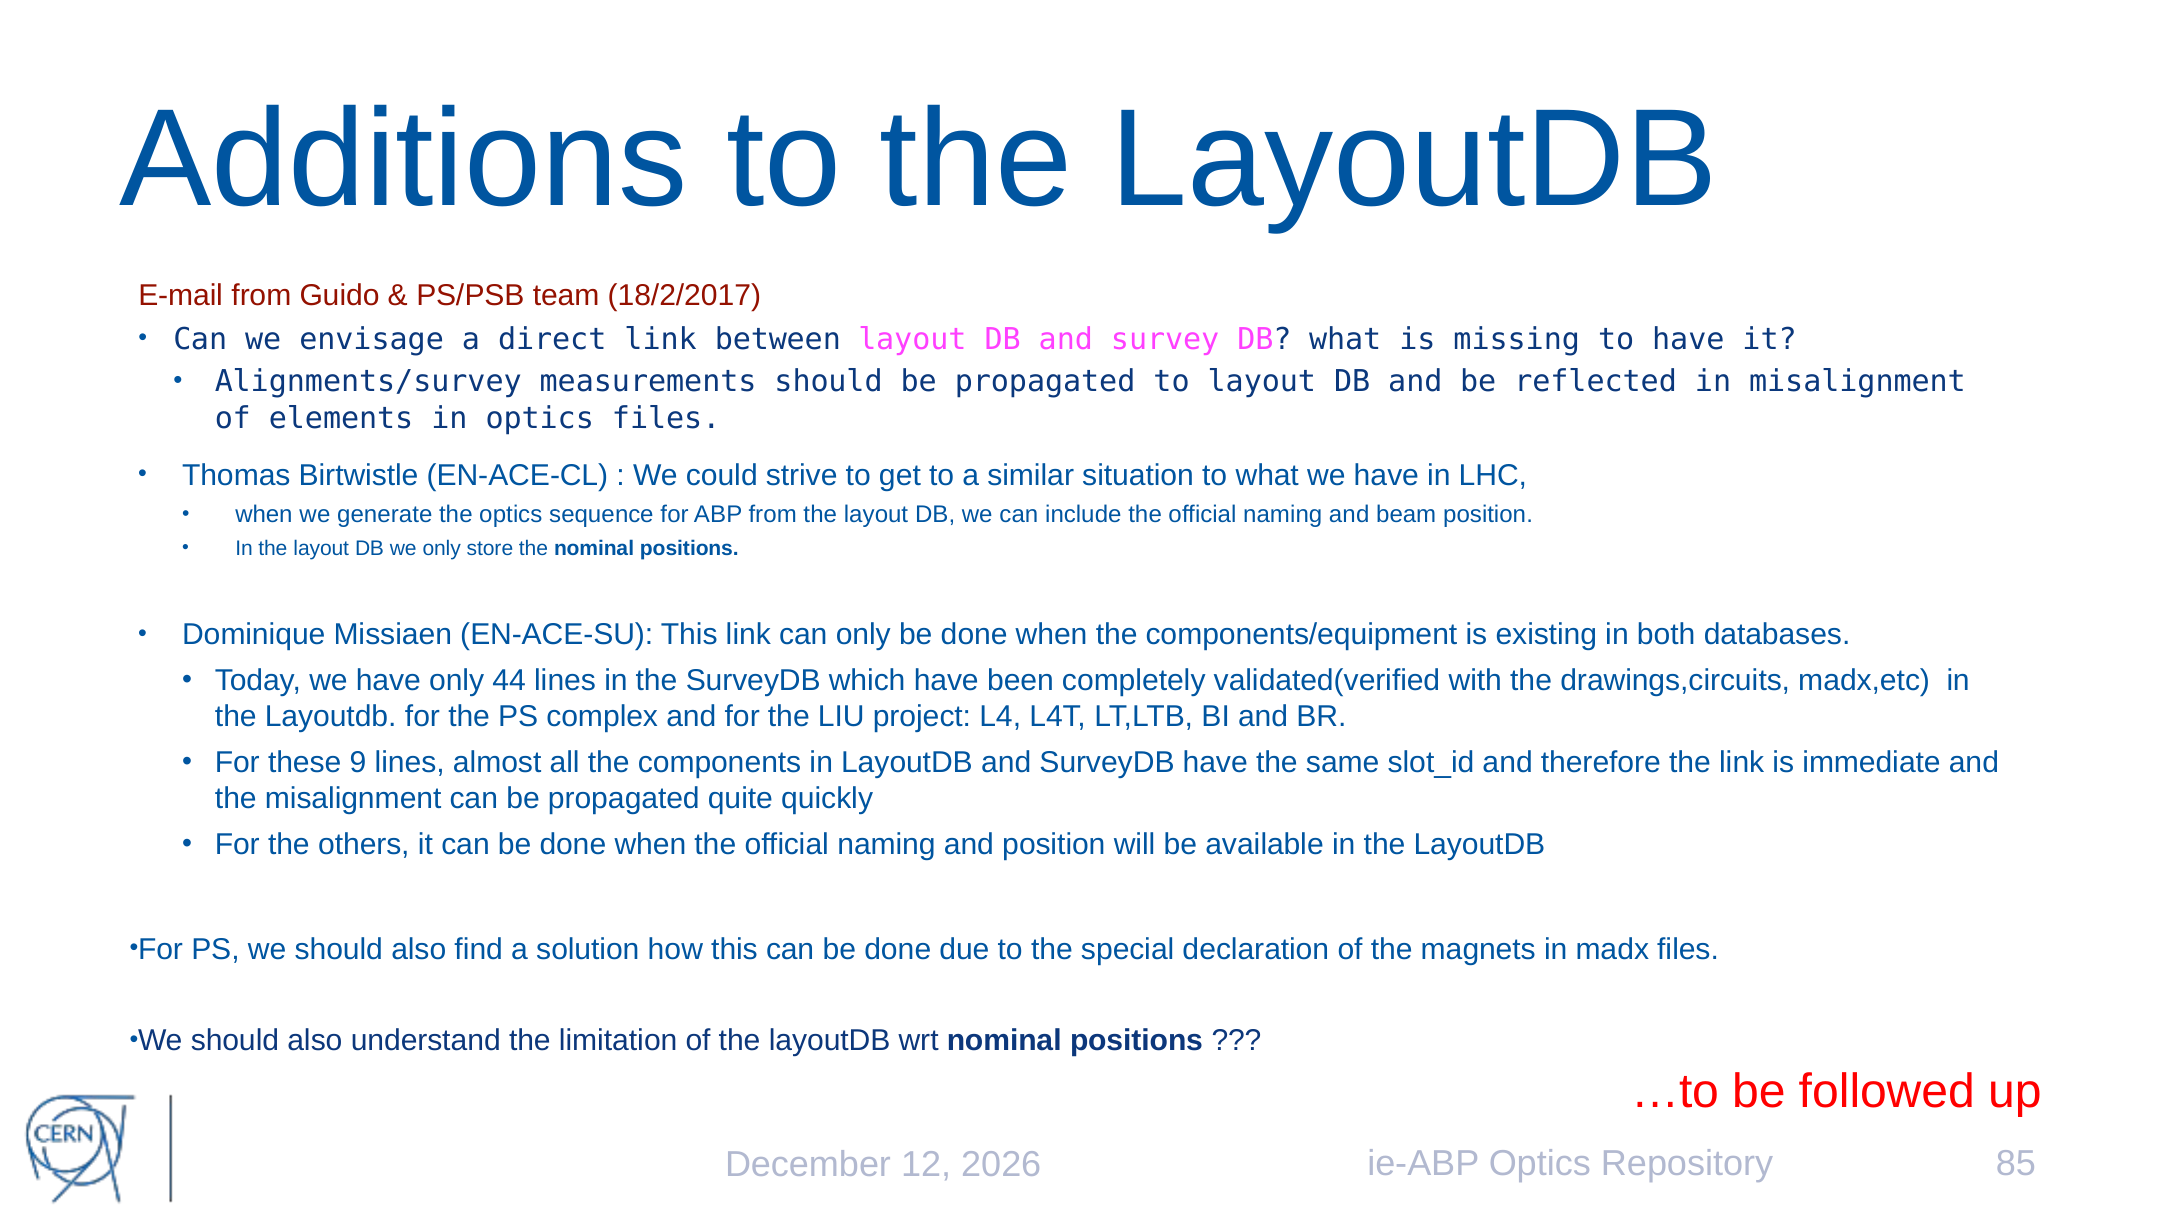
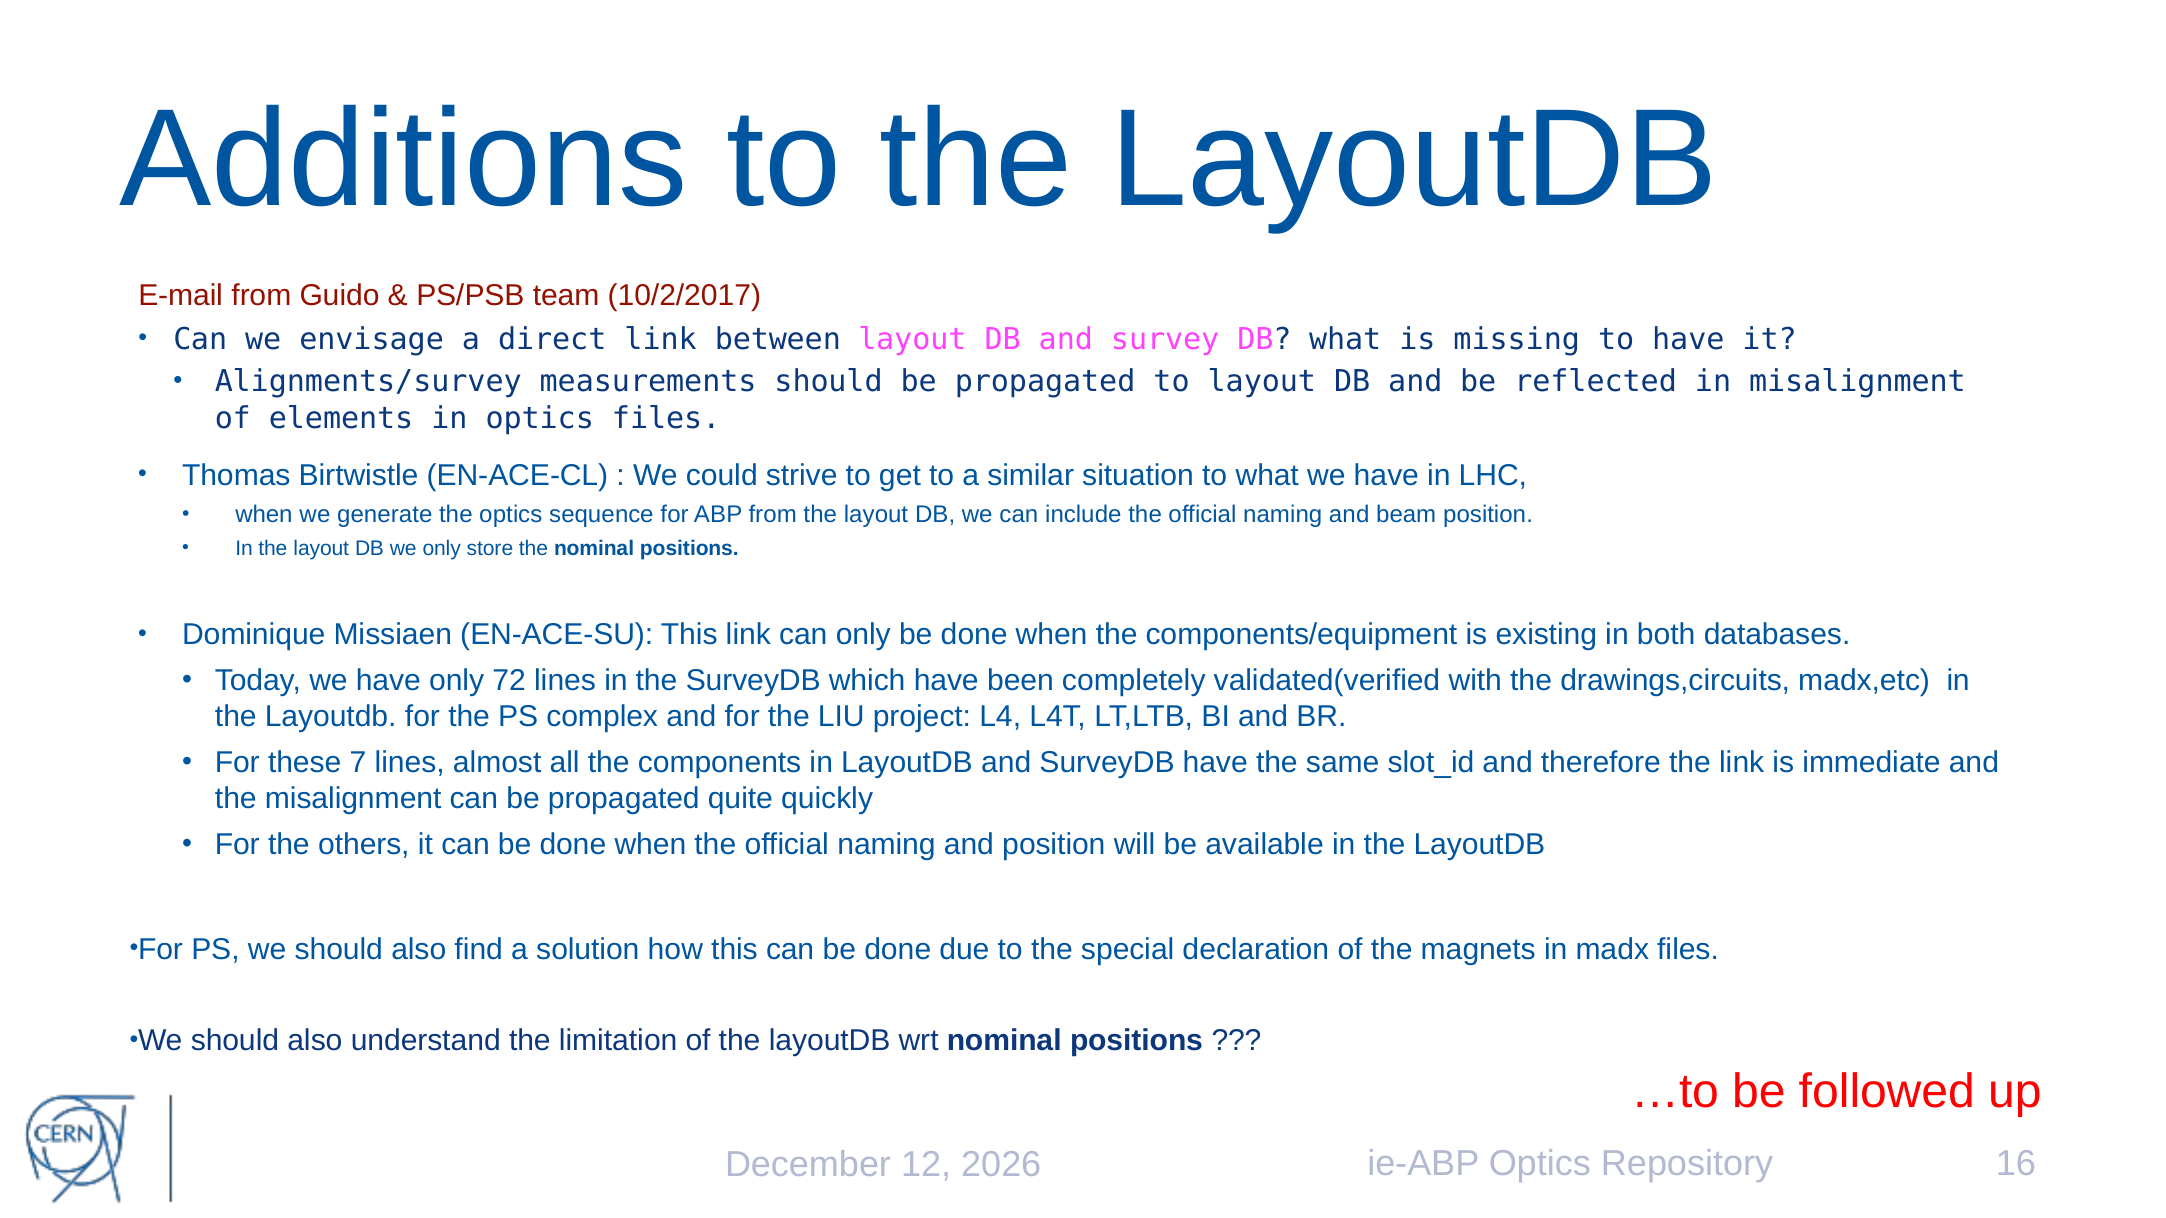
18/2/2017: 18/2/2017 -> 10/2/2017
44: 44 -> 72
9: 9 -> 7
85: 85 -> 16
